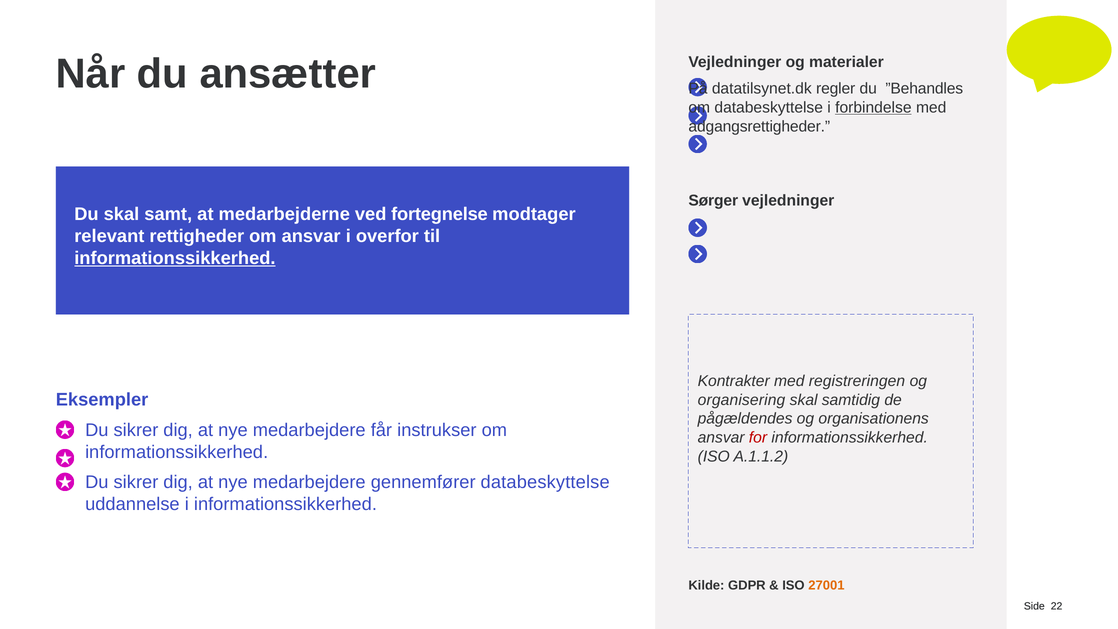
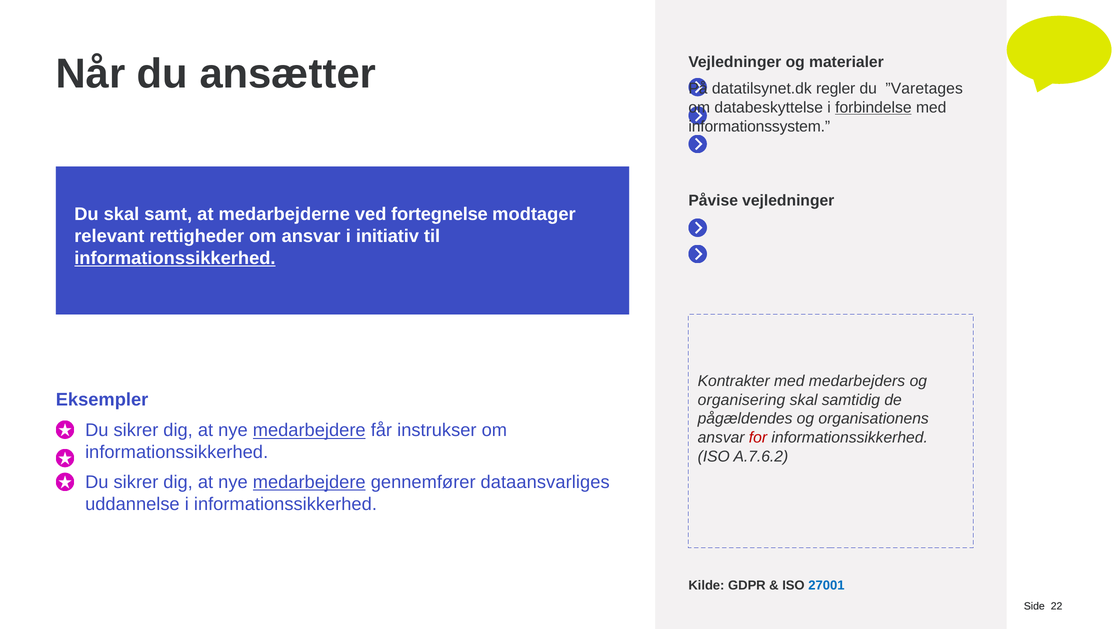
”Behandles: ”Behandles -> ”Varetages
adgangsrettigheder: adgangsrettigheder -> informationssystem
Sørger: Sørger -> Påvise
overfor: overfor -> initiativ
registreringen: registreringen -> medarbejders
medarbejdere at (309, 430) underline: none -> present
A.1.1.2: A.1.1.2 -> A.7.6.2
medarbejdere at (309, 482) underline: none -> present
gennemfører databeskyttelse: databeskyttelse -> dataansvarliges
27001 colour: orange -> blue
